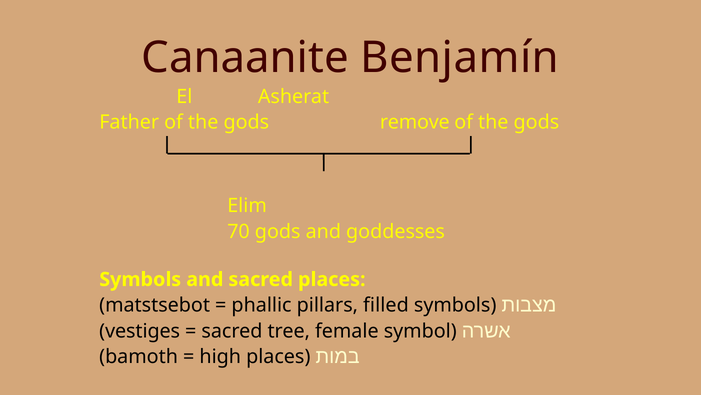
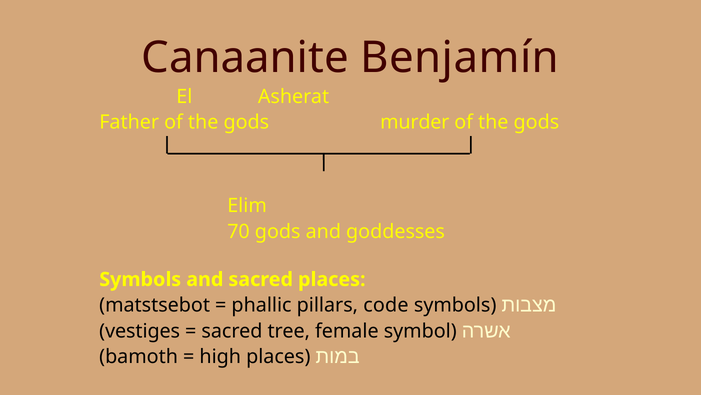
remove: remove -> murder
filled: filled -> code
